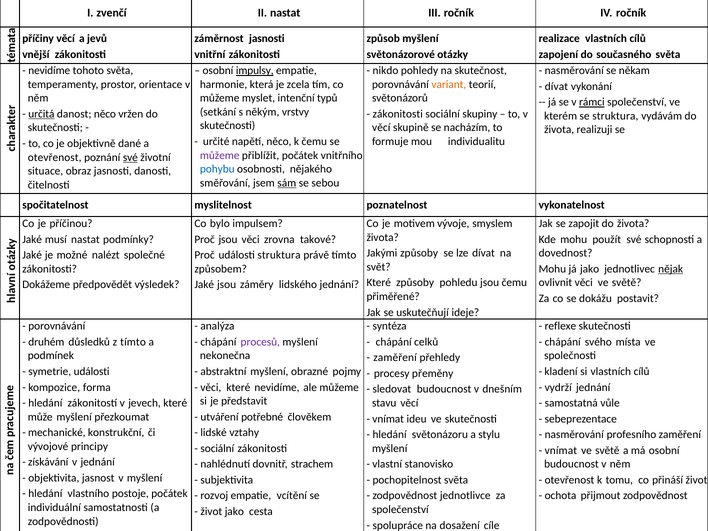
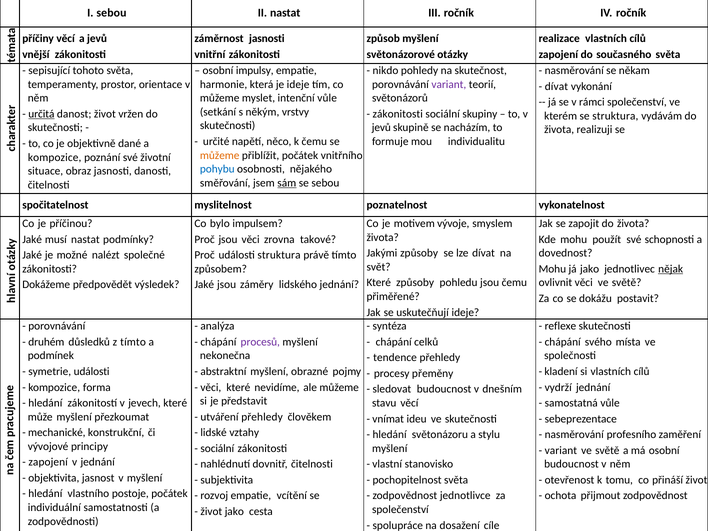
I zvenčí: zvenčí -> sebou
nevidíme at (49, 71): nevidíme -> sepisující
impulsy underline: present -> none
je zcela: zcela -> ideje
variant at (449, 84) colour: orange -> purple
intenční typů: typů -> vůle
rámci underline: present -> none
danost něco: něco -> život
věcí at (381, 128): věcí -> jevů
můžeme at (220, 155) colour: purple -> orange
otevřenost at (55, 157): otevřenost -> kompozice
své at (130, 157) underline: present -> none
zaměření at (395, 358): zaměření -> tendence
utváření potřebné: potřebné -> přehledy
vnímat at (561, 450): vnímat -> variant
získávání at (48, 462): získávání -> zapojení
dovnitř strachem: strachem -> čitelnosti
